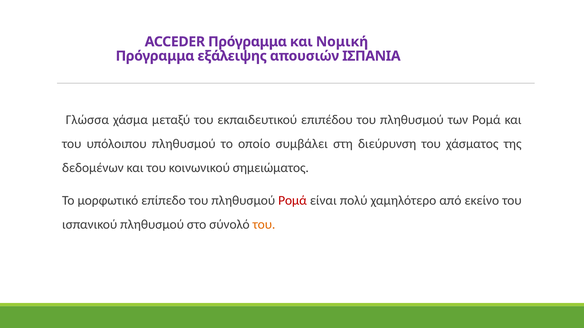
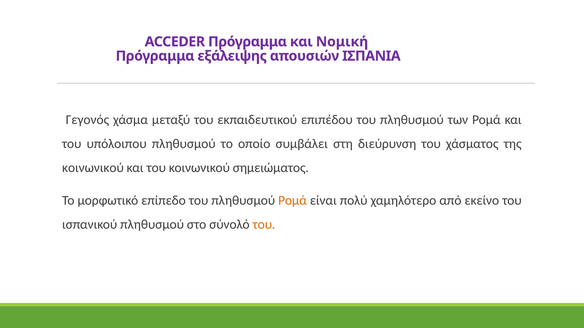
Γλώσσα: Γλώσσα -> Γεγονός
δεδομένων at (93, 168): δεδομένων -> κοινωνικού
Ρομά at (293, 201) colour: red -> orange
